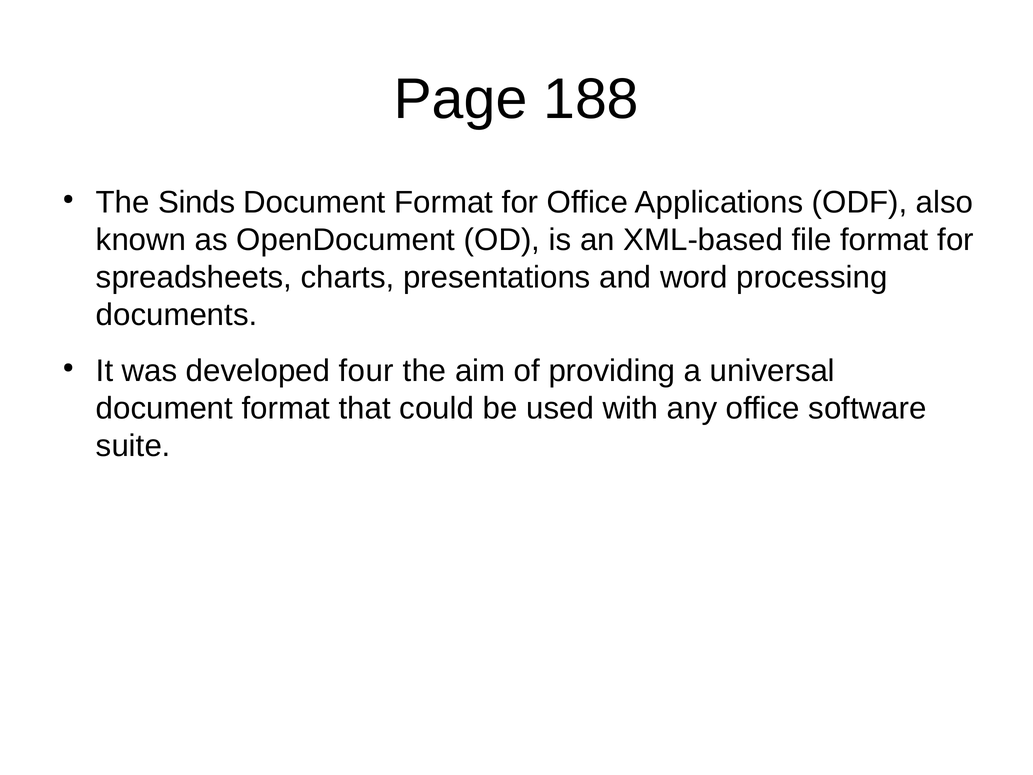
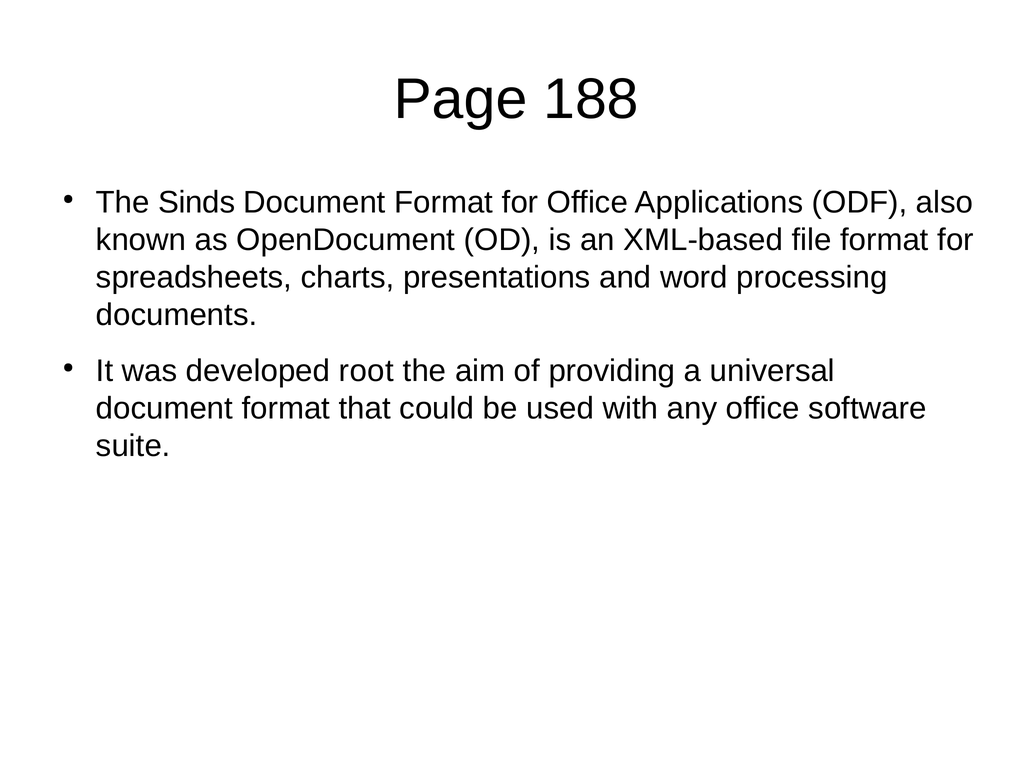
four: four -> root
